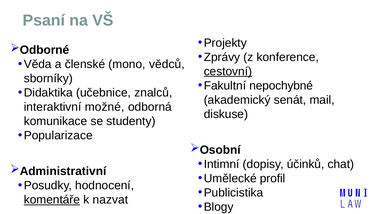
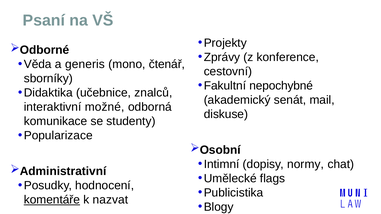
členské: členské -> generis
vědců: vědců -> čtenář
cestovní underline: present -> none
účinků: účinků -> normy
profil: profil -> flags
